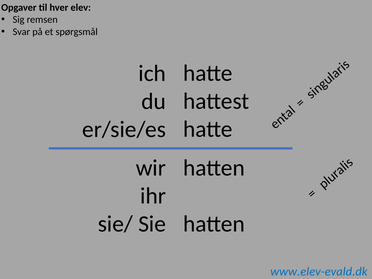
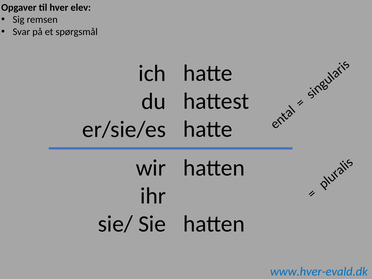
www.elev-evald.dk: www.elev-evald.dk -> www.hver-evald.dk
